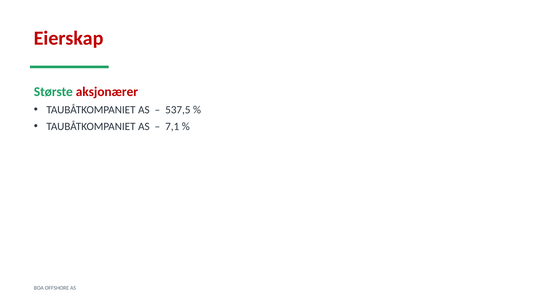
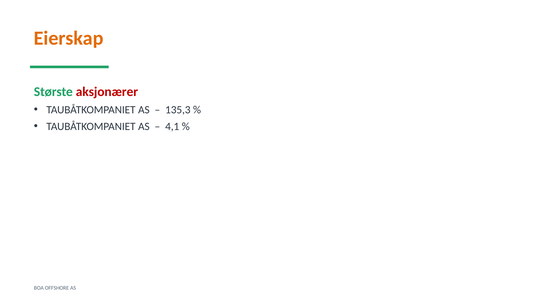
Eierskap colour: red -> orange
537,5: 537,5 -> 135,3
7,1: 7,1 -> 4,1
